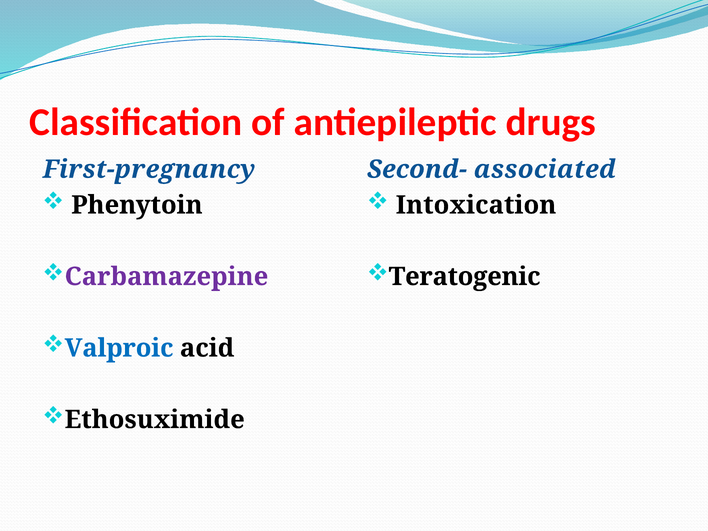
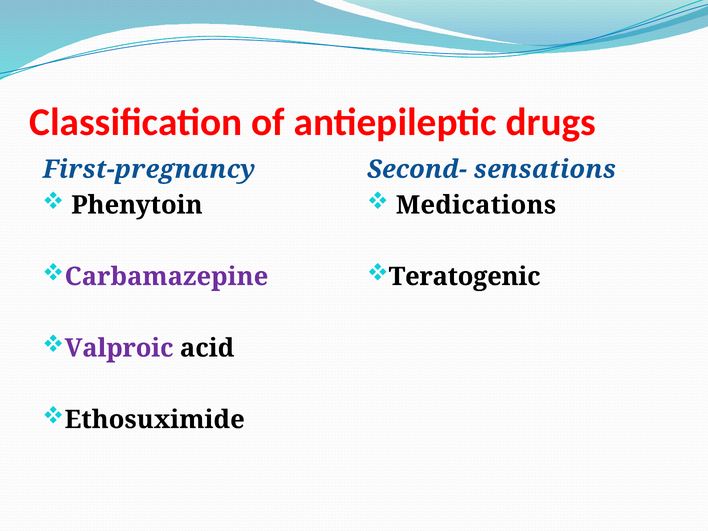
associated: associated -> sensations
Intoxication: Intoxication -> Medications
Valproic colour: blue -> purple
